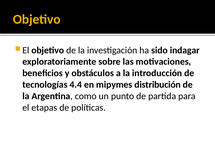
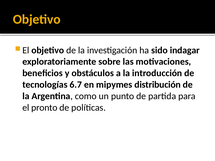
4.4: 4.4 -> 6.7
etapas: etapas -> pronto
